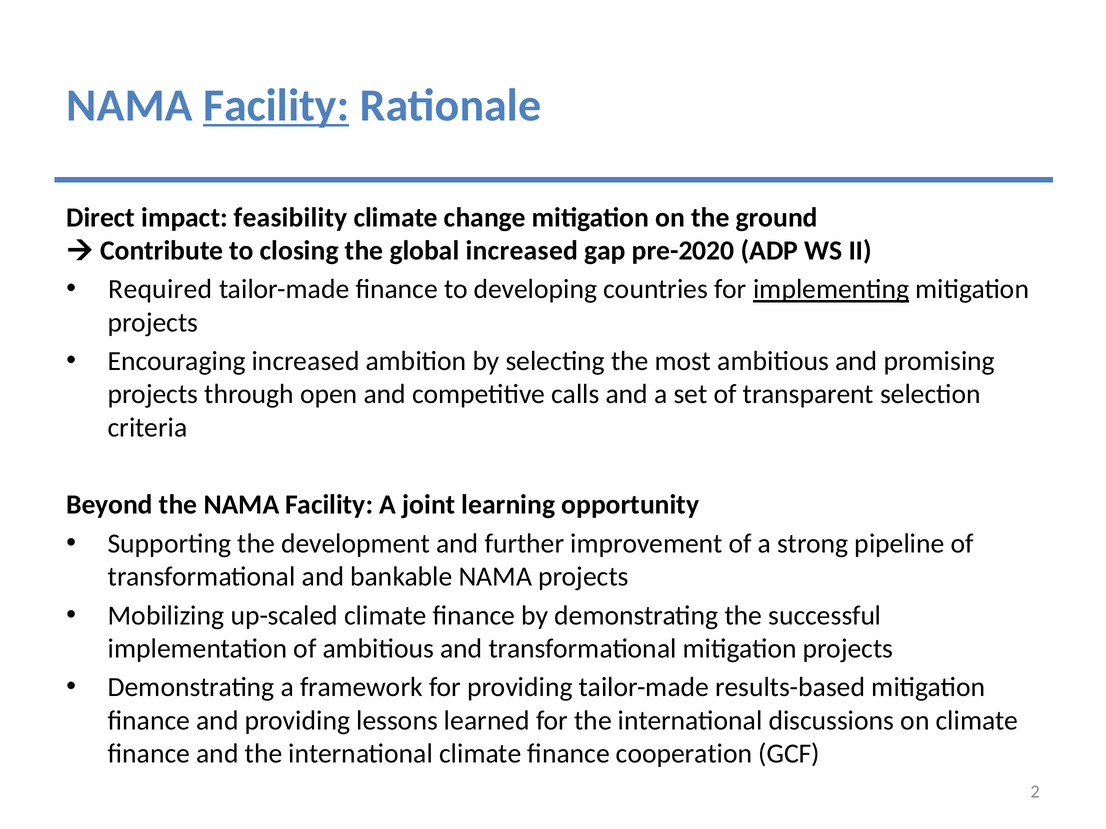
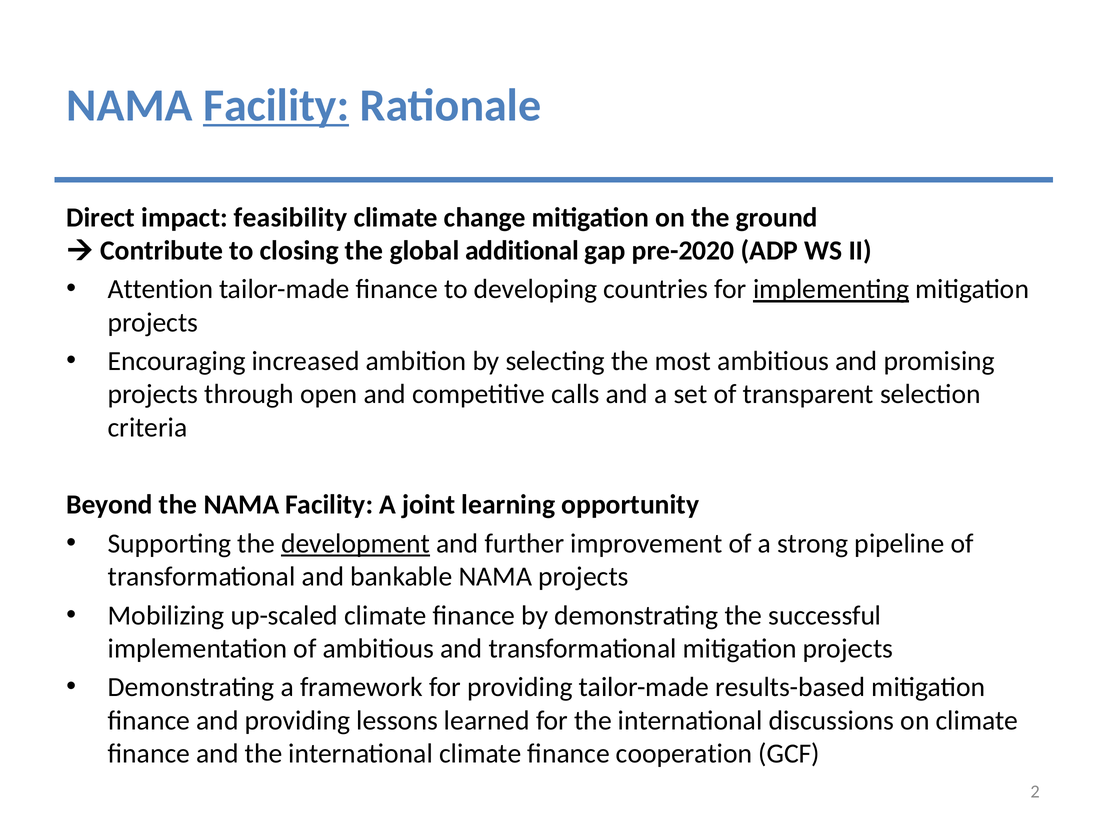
global increased: increased -> additional
Required: Required -> Attention
development underline: none -> present
